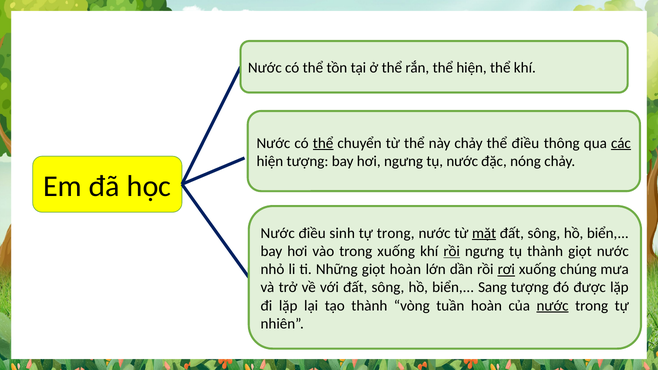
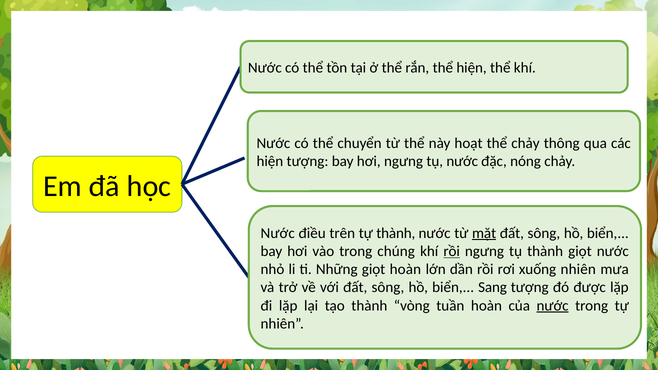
thể at (323, 143) underline: present -> none
này chảy: chảy -> hoạt
thể điều: điều -> chảy
các underline: present -> none
sinh: sinh -> trên
tự trong: trong -> thành
trong xuống: xuống -> chúng
rơi underline: present -> none
xuống chúng: chúng -> nhiên
